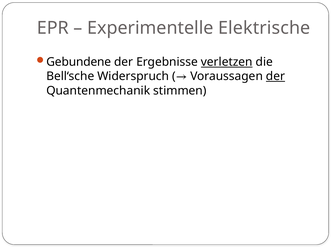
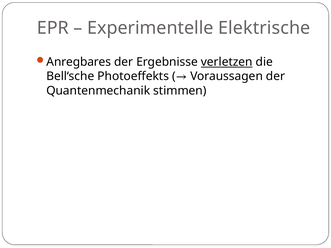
Gebundene: Gebundene -> Anregbares
Widerspruch: Widerspruch -> Photoeffekts
der at (275, 76) underline: present -> none
